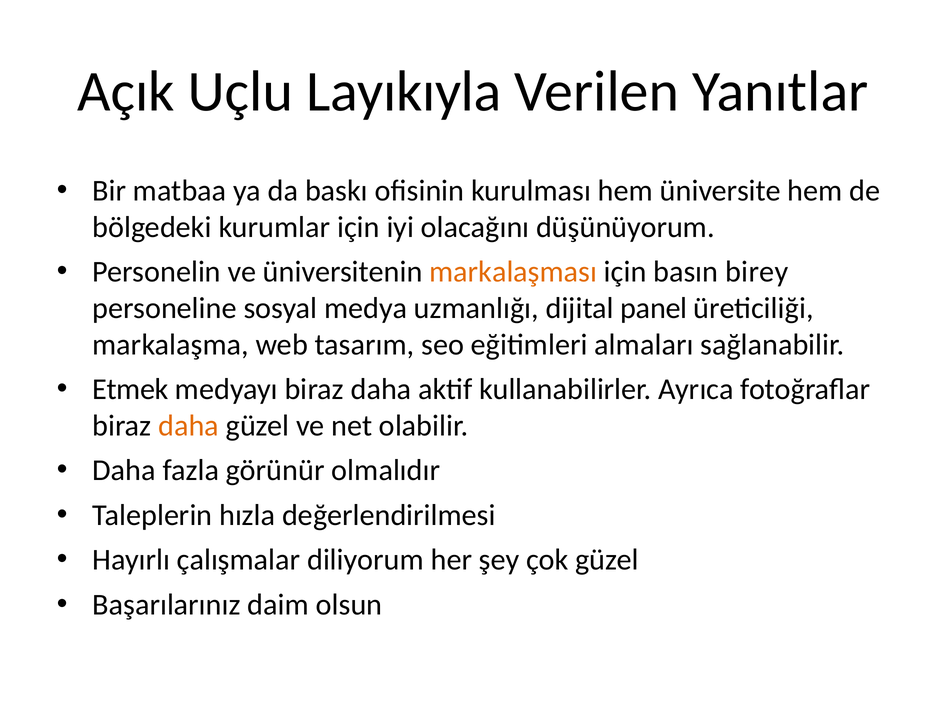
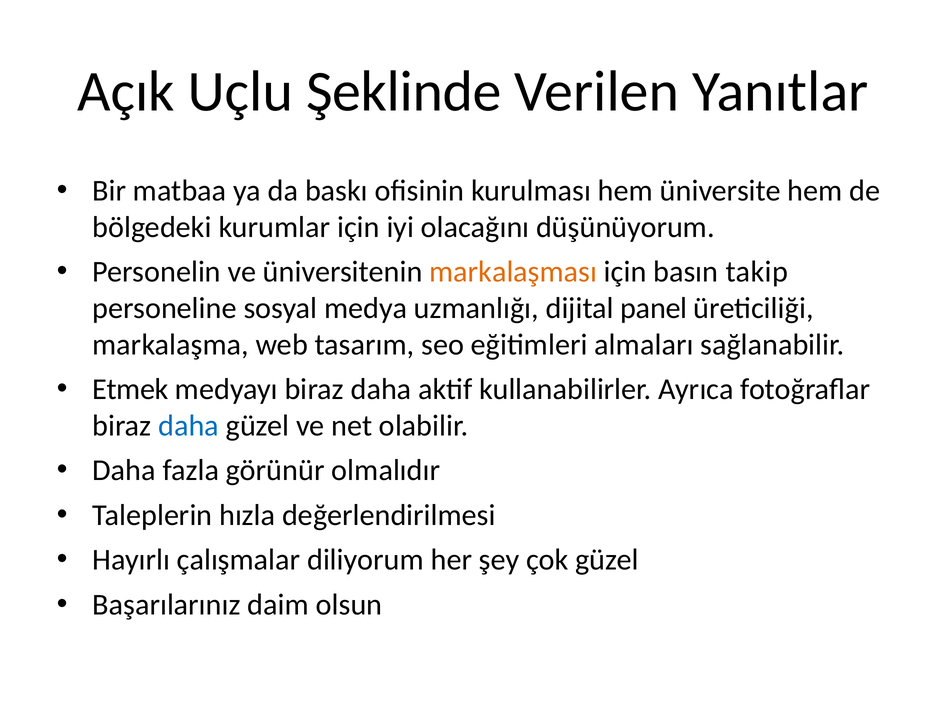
Layıkıyla: Layıkıyla -> Şeklinde
birey: birey -> takip
daha at (189, 425) colour: orange -> blue
